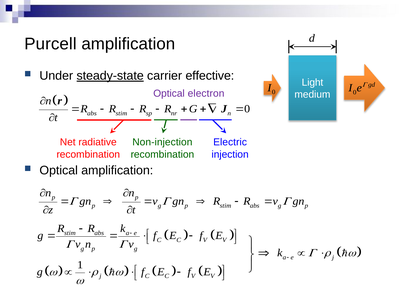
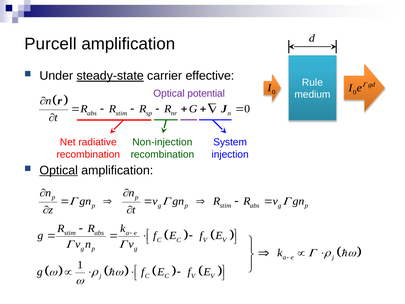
Light: Light -> Rule
electron: electron -> potential
Electric: Electric -> System
Optical at (59, 170) underline: none -> present
